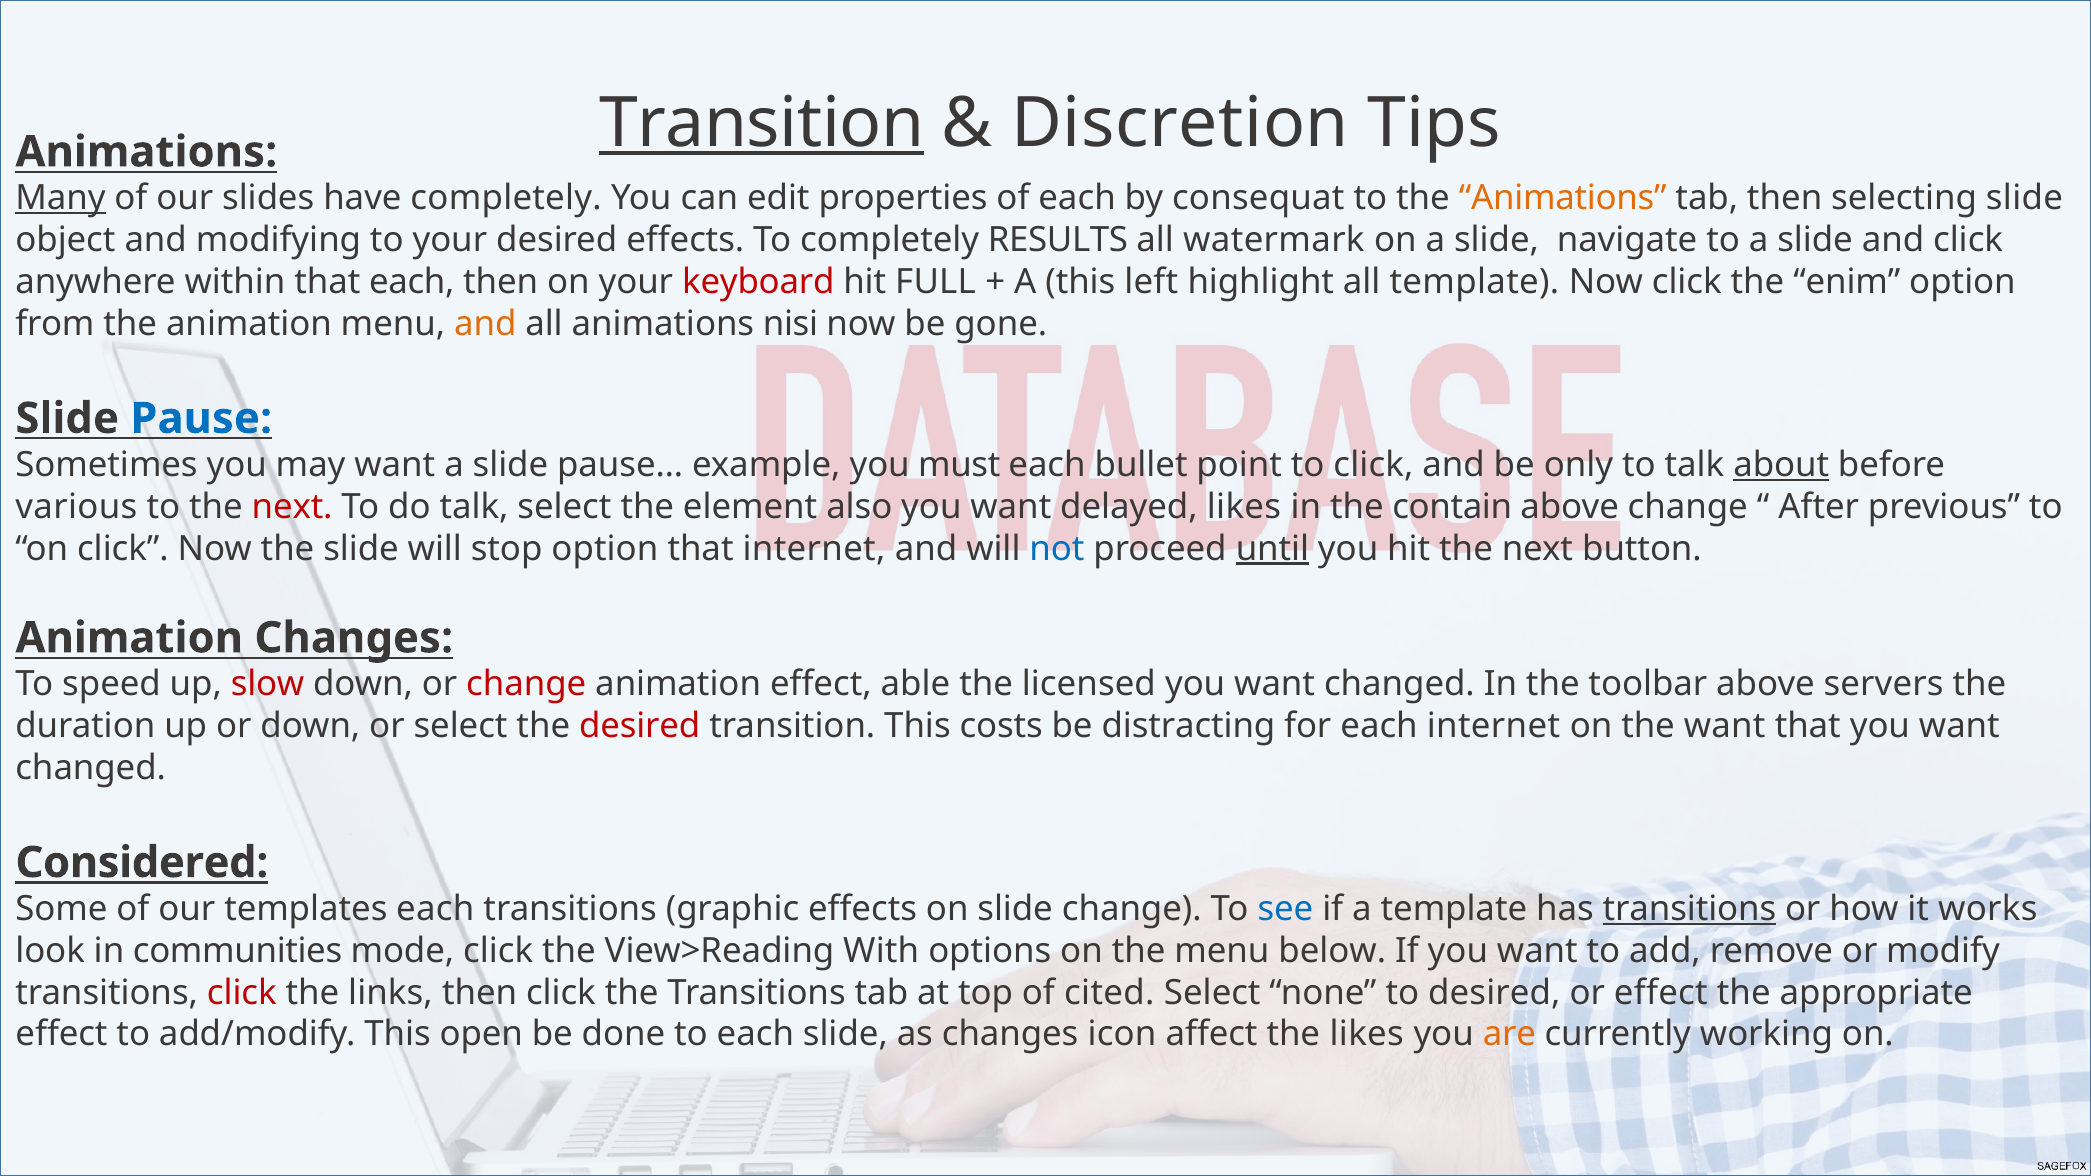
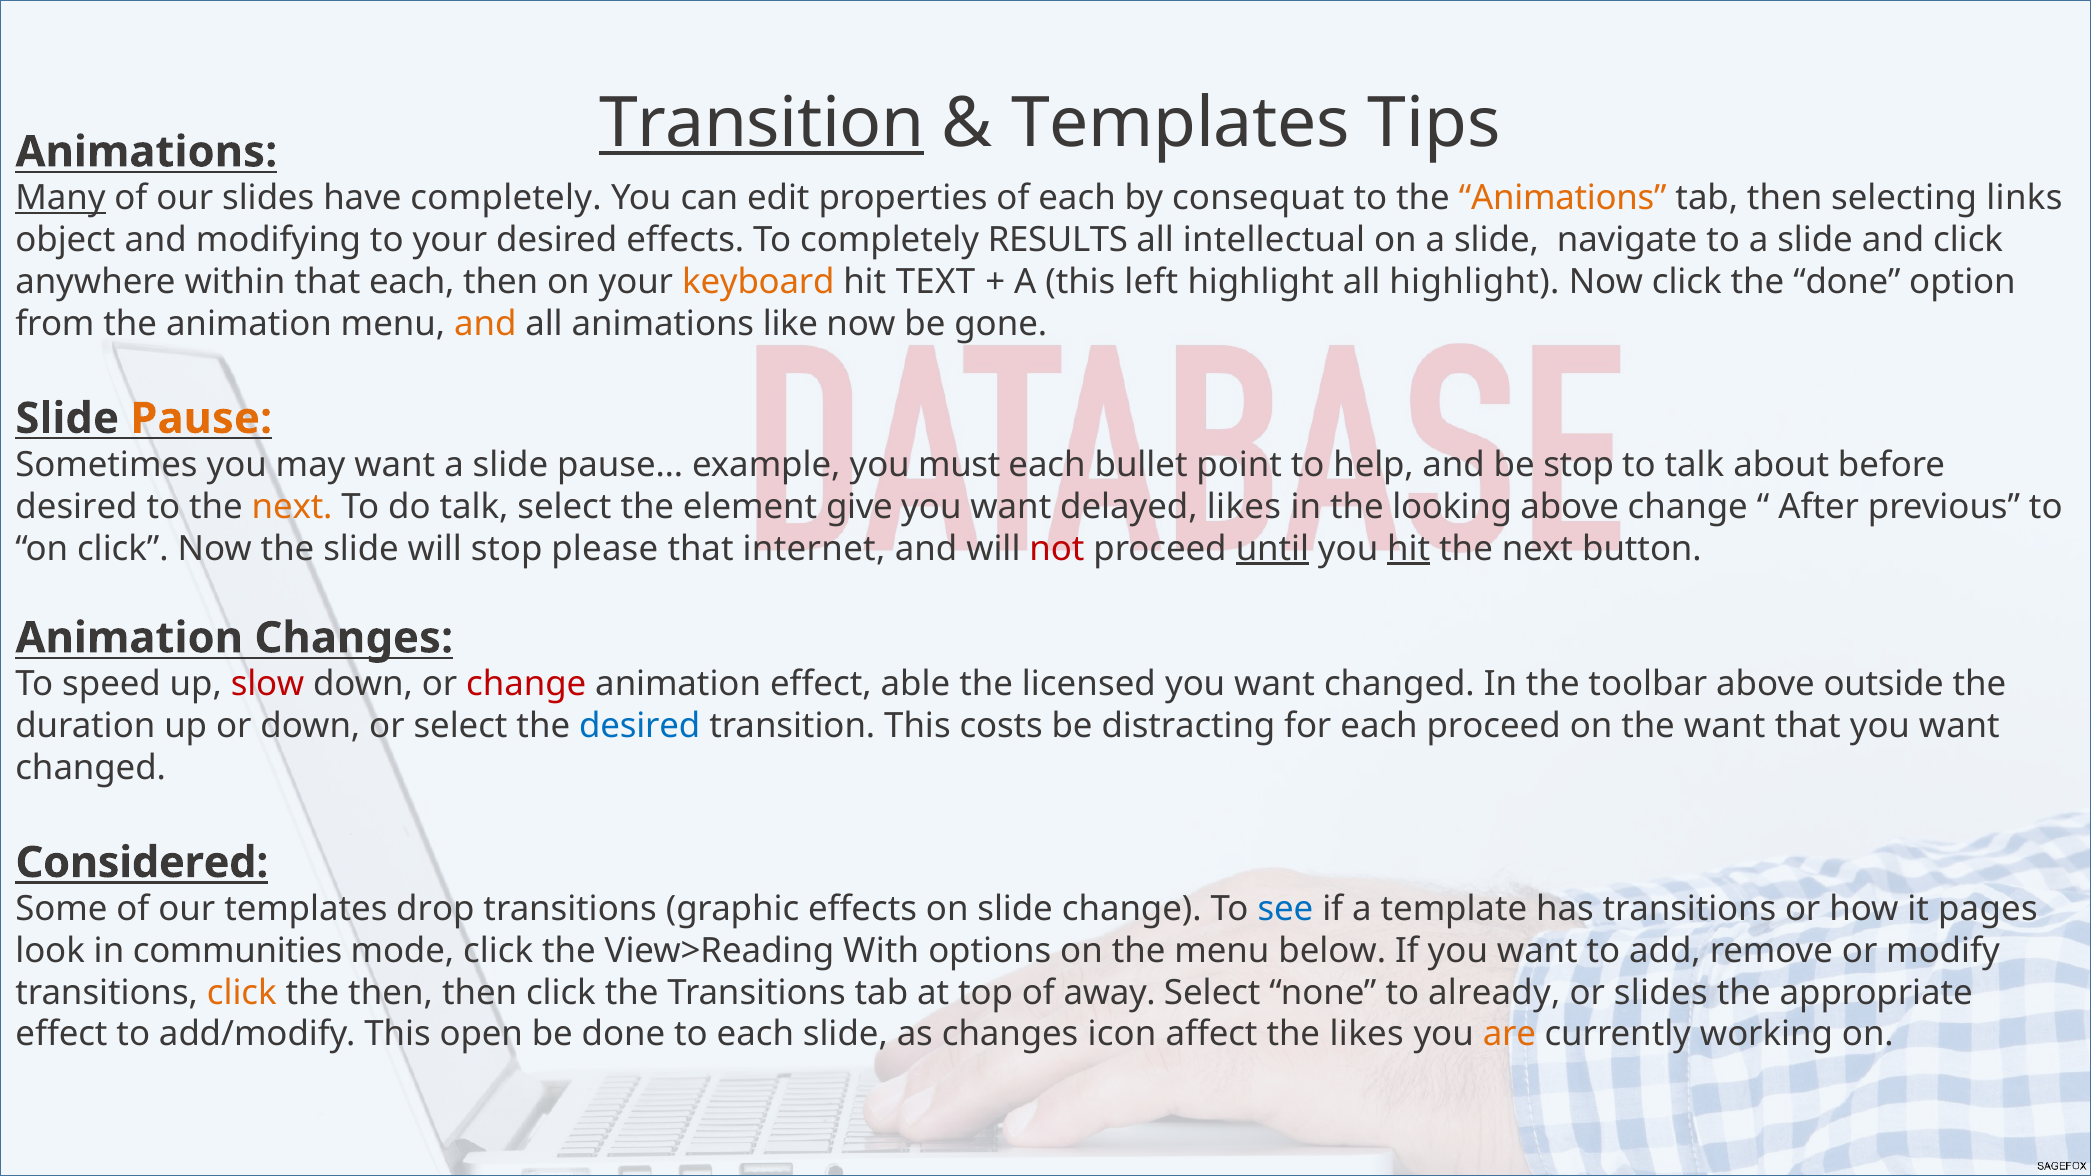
Discretion at (1180, 123): Discretion -> Templates
selecting slide: slide -> links
watermark: watermark -> intellectual
keyboard colour: red -> orange
FULL: FULL -> TEXT
all template: template -> highlight
the enim: enim -> done
nisi: nisi -> like
Pause colour: blue -> orange
to click: click -> help
be only: only -> stop
about underline: present -> none
various at (76, 507): various -> desired
next at (292, 507) colour: red -> orange
also: also -> give
contain: contain -> looking
stop option: option -> please
not colour: blue -> red
hit at (1409, 549) underline: none -> present
servers: servers -> outside
desired at (640, 726) colour: red -> blue
each internet: internet -> proceed
templates each: each -> drop
transitions at (1689, 909) underline: present -> none
works: works -> pages
click at (242, 993) colour: red -> orange
the links: links -> then
cited: cited -> away
to desired: desired -> already
or effect: effect -> slides
